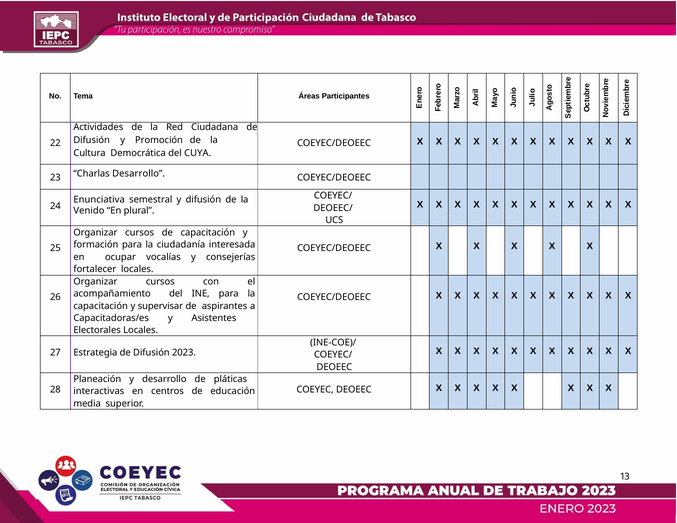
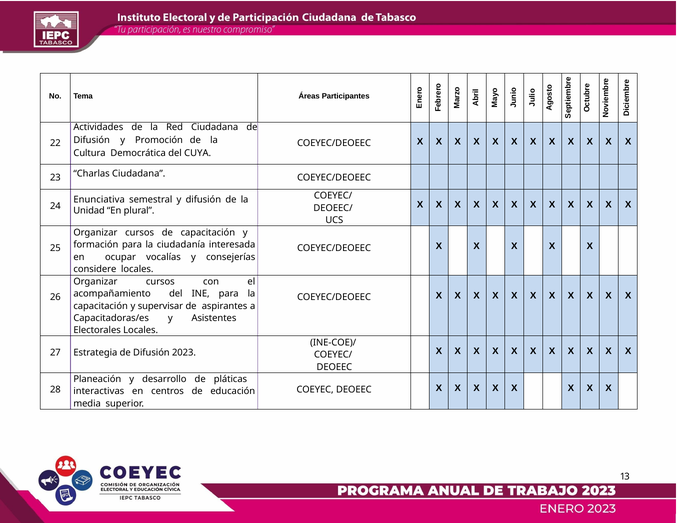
Charlas Desarrollo: Desarrollo -> Ciudadana
Venido: Venido -> Unidad
fortalecer: fortalecer -> considere
